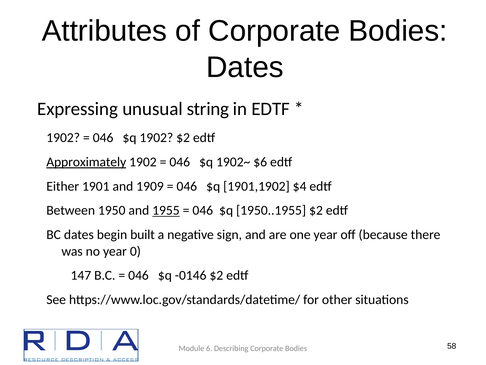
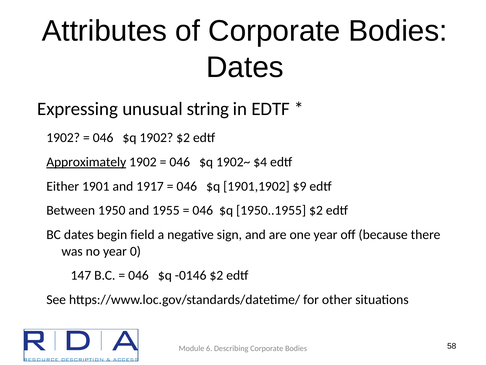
$6: $6 -> $4
1909: 1909 -> 1917
$4: $4 -> $9
1955 underline: present -> none
built: built -> field
